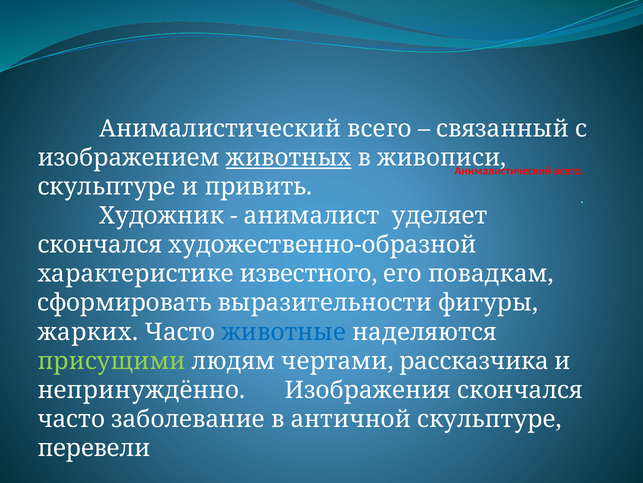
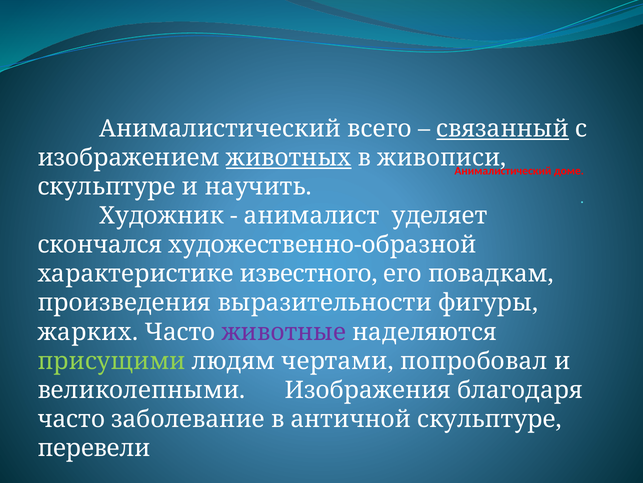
связанный underline: none -> present
всего at (569, 171): всего -> доме
привить: привить -> научить
сформировать: сформировать -> произведения
животные colour: blue -> purple
рассказчика: рассказчика -> попробовал
непринуждённо: непринуждённо -> великолепными
Изображения скончался: скончался -> благодаря
